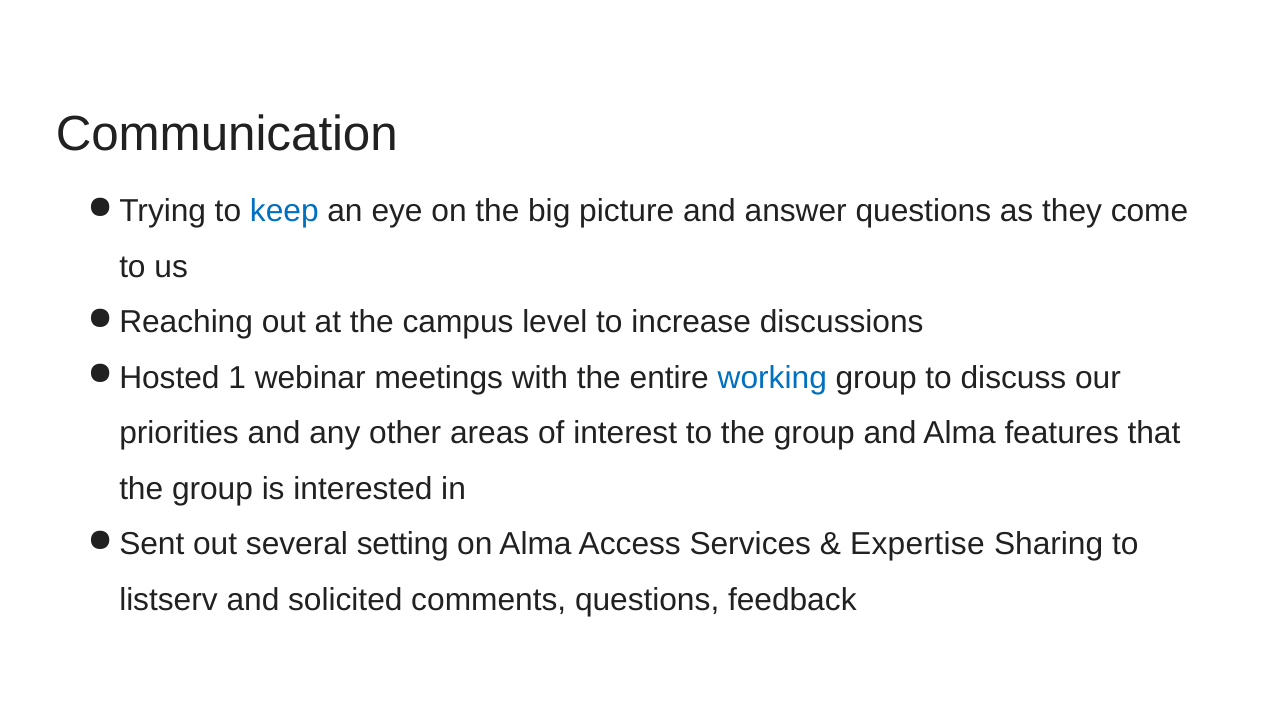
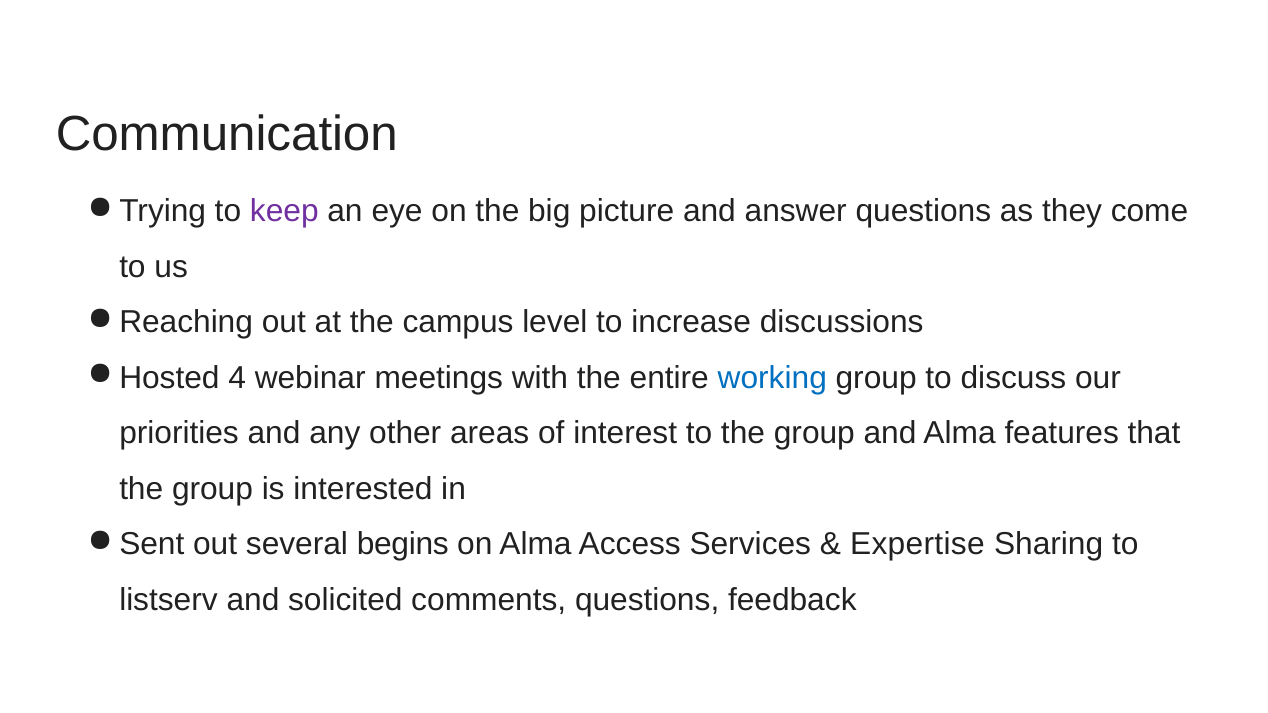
keep colour: blue -> purple
1: 1 -> 4
setting: setting -> begins
